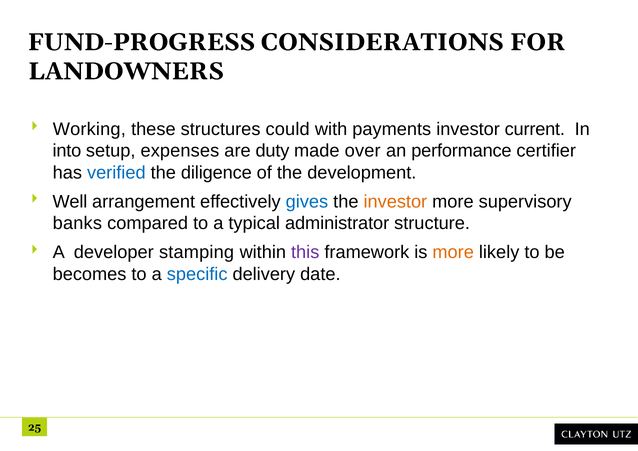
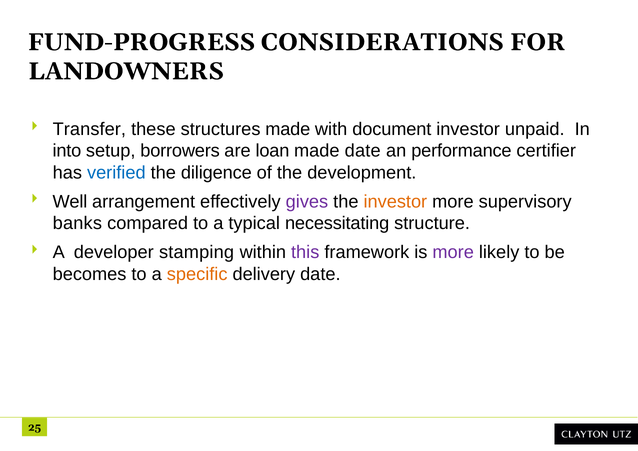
Working: Working -> Transfer
structures could: could -> made
payments: payments -> document
current: current -> unpaid
expenses: expenses -> borrowers
duty: duty -> loan
made over: over -> date
gives colour: blue -> purple
administrator: administrator -> necessitating
more at (453, 252) colour: orange -> purple
specific colour: blue -> orange
